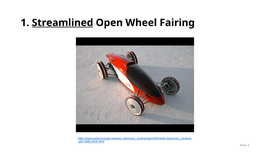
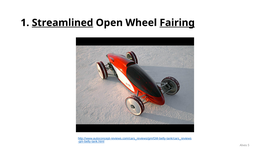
Fairing underline: none -> present
